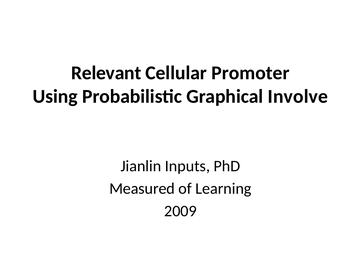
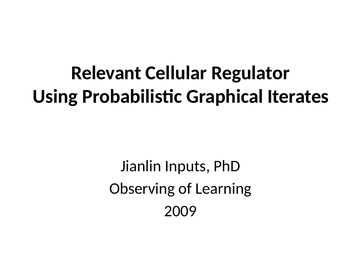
Promoter: Promoter -> Regulator
Involve: Involve -> Iterates
Measured: Measured -> Observing
